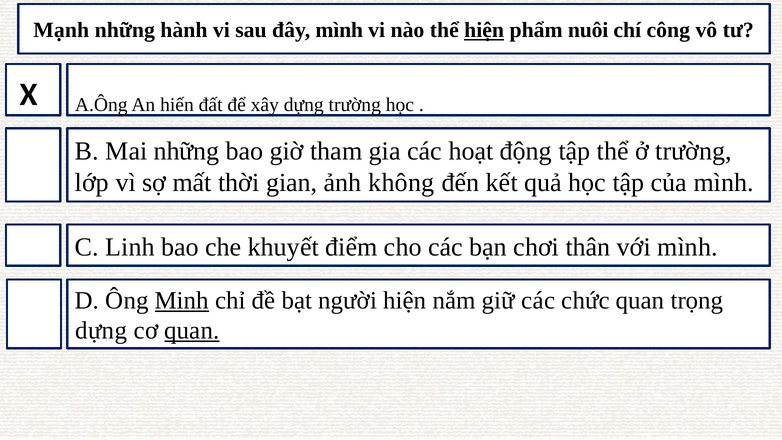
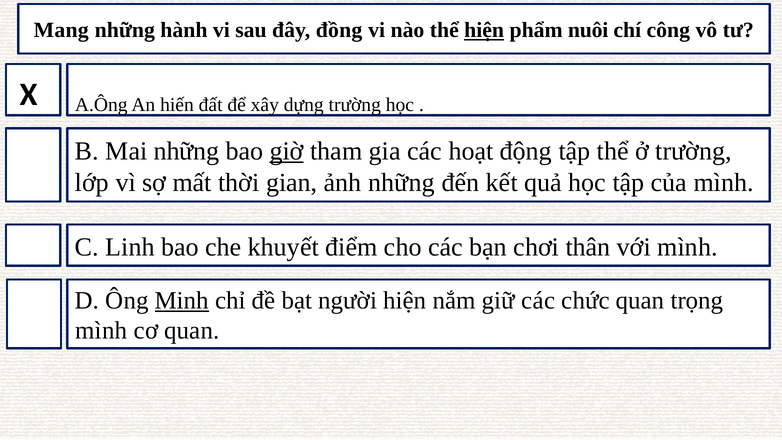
Mạnh: Mạnh -> Mang
đây mình: mình -> đồng
giờ underline: none -> present
ảnh không: không -> những
dựng at (101, 331): dựng -> mình
quan at (192, 331) underline: present -> none
